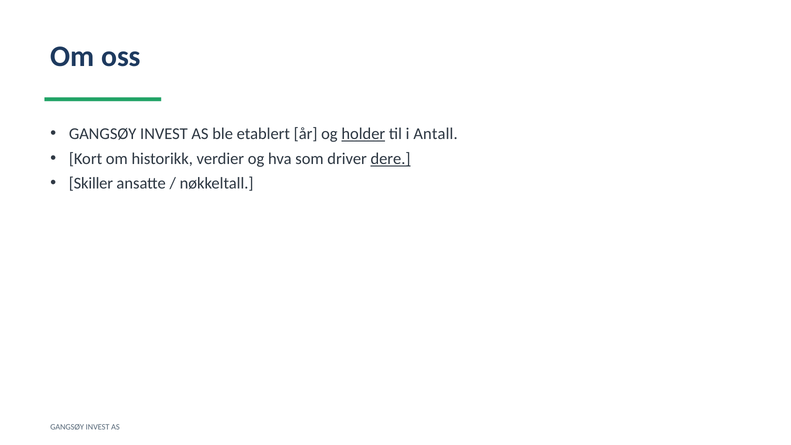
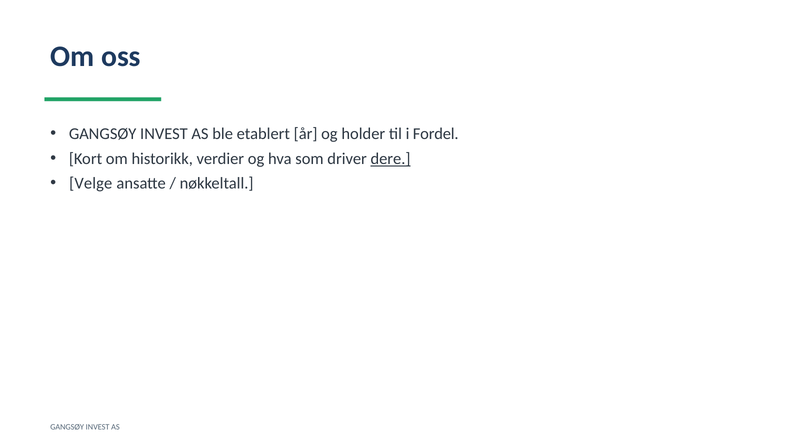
holder underline: present -> none
Antall: Antall -> Fordel
Skiller: Skiller -> Velge
